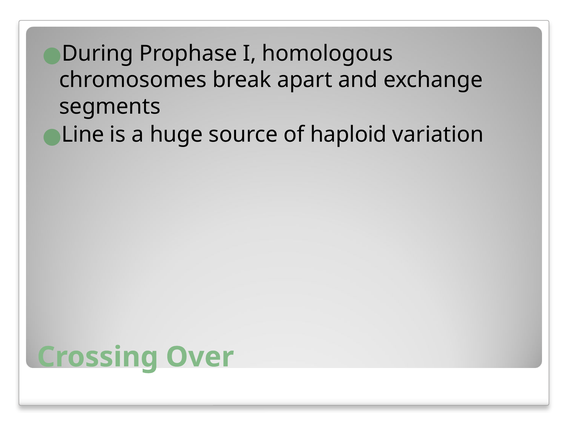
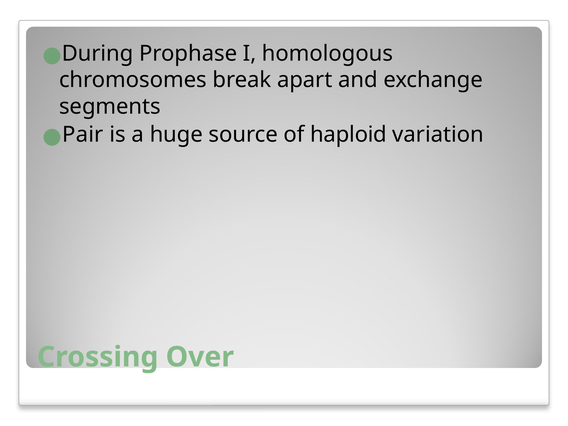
Line: Line -> Pair
